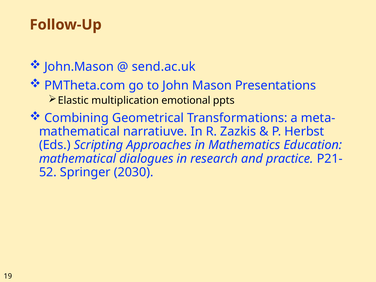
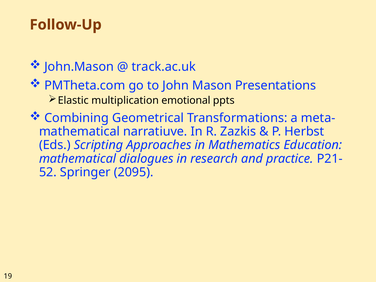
send.ac.uk: send.ac.uk -> track.ac.uk
2030: 2030 -> 2095
